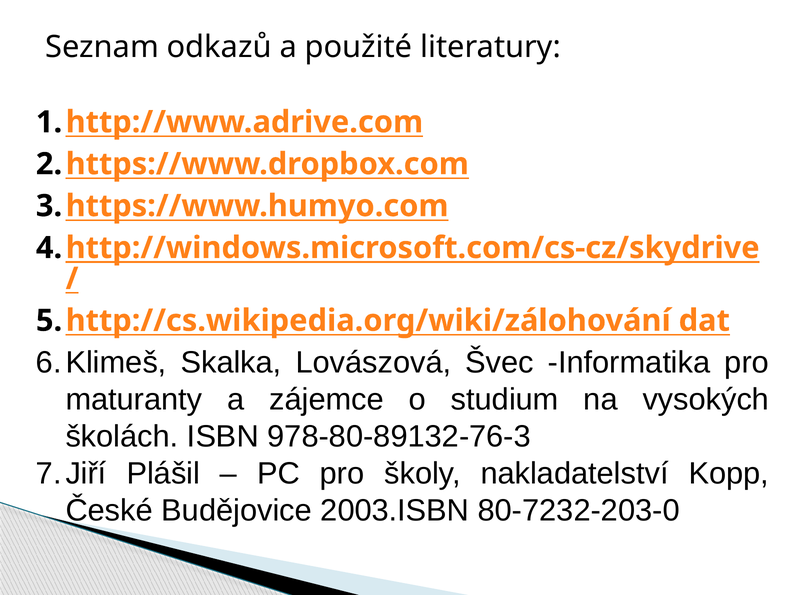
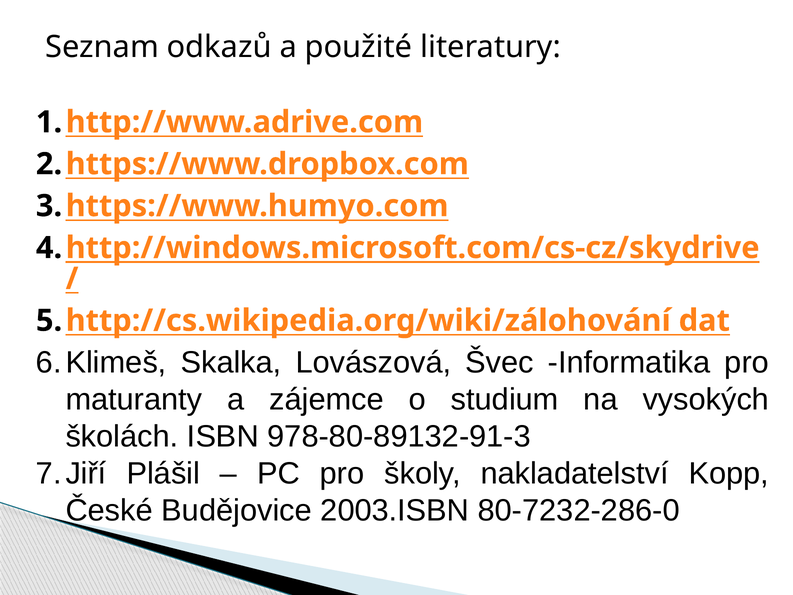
978-80-89132-76-3: 978-80-89132-76-3 -> 978-80-89132-91-3
80-7232-203-0: 80-7232-203-0 -> 80-7232-286-0
